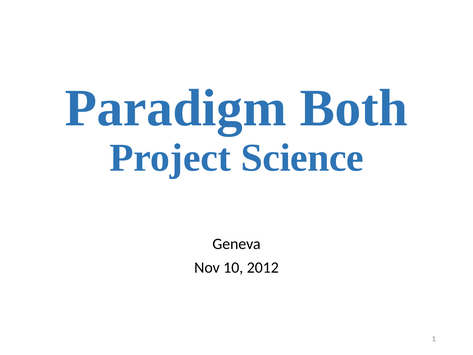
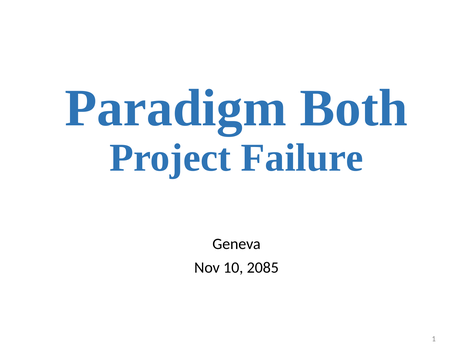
Science: Science -> Failure
2012: 2012 -> 2085
